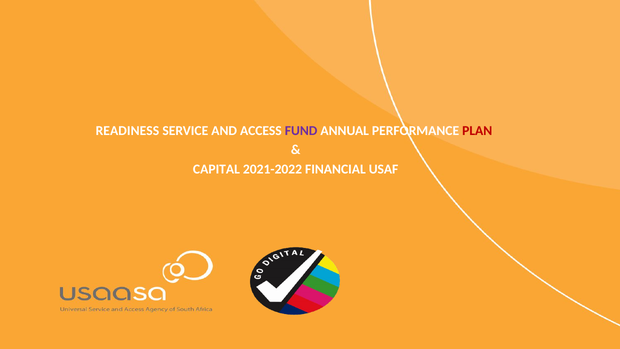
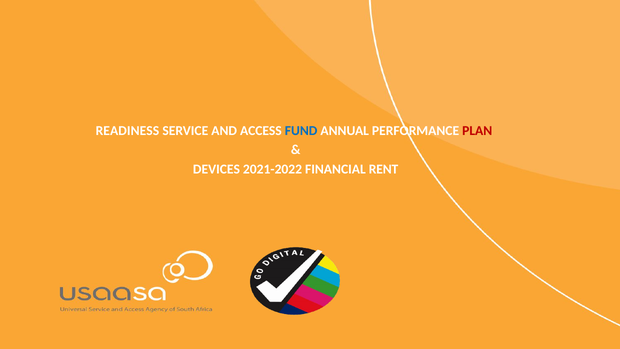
FUND colour: purple -> blue
CAPITAL: CAPITAL -> DEVICES
USAF: USAF -> RENT
